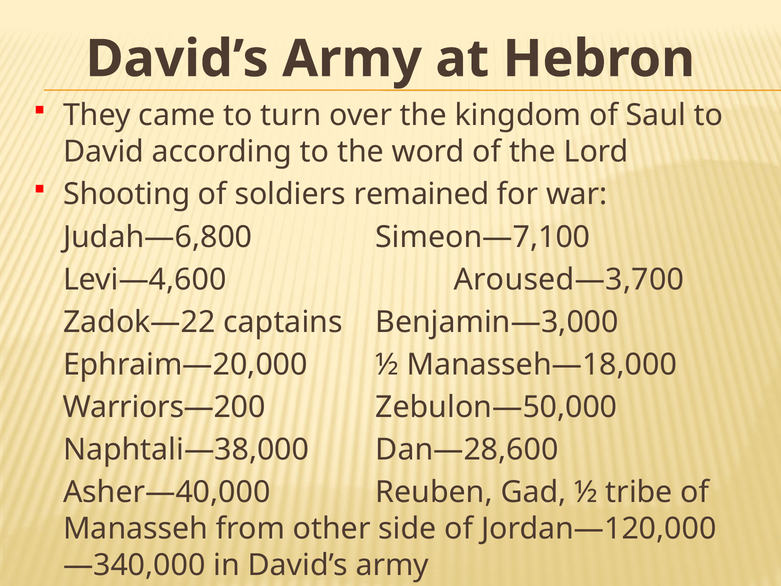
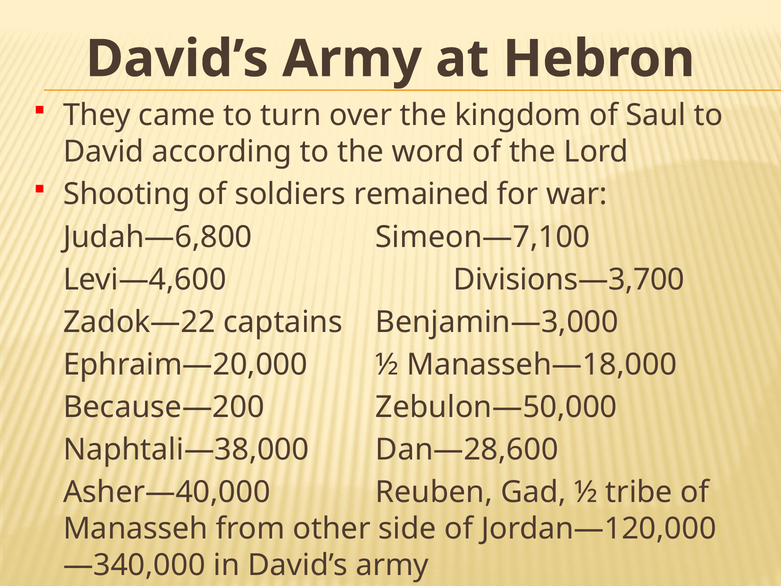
Aroused—3,700: Aroused—3,700 -> Divisions—3,700
Warriors—200: Warriors—200 -> Because—200
